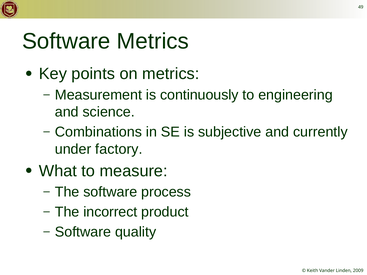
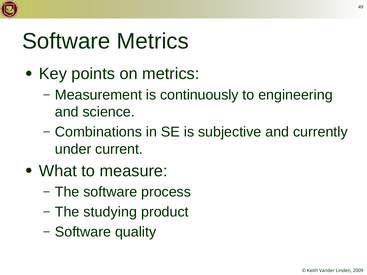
factory: factory -> current
incorrect: incorrect -> studying
